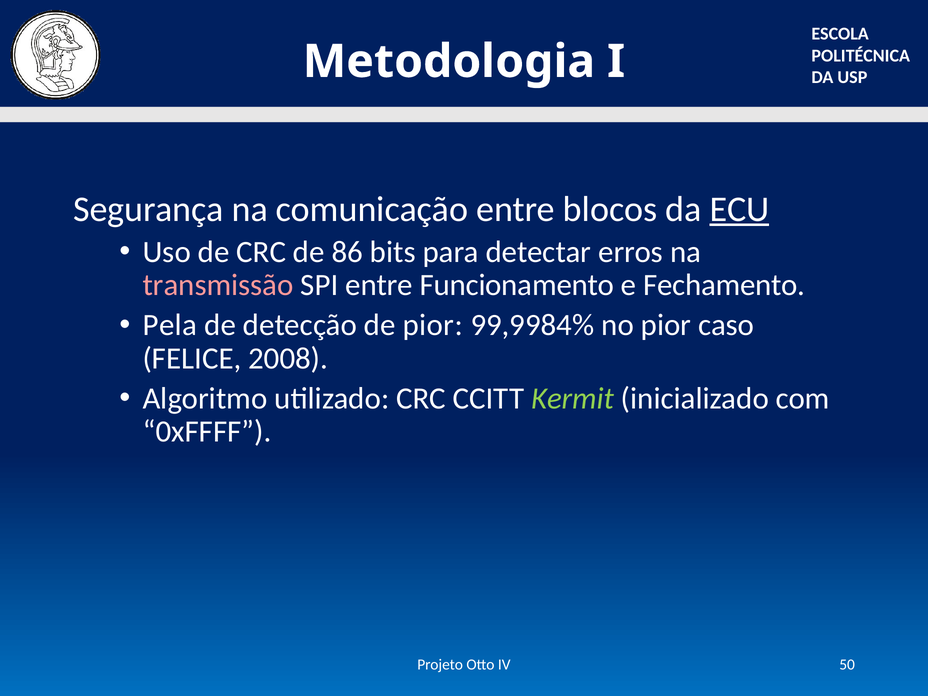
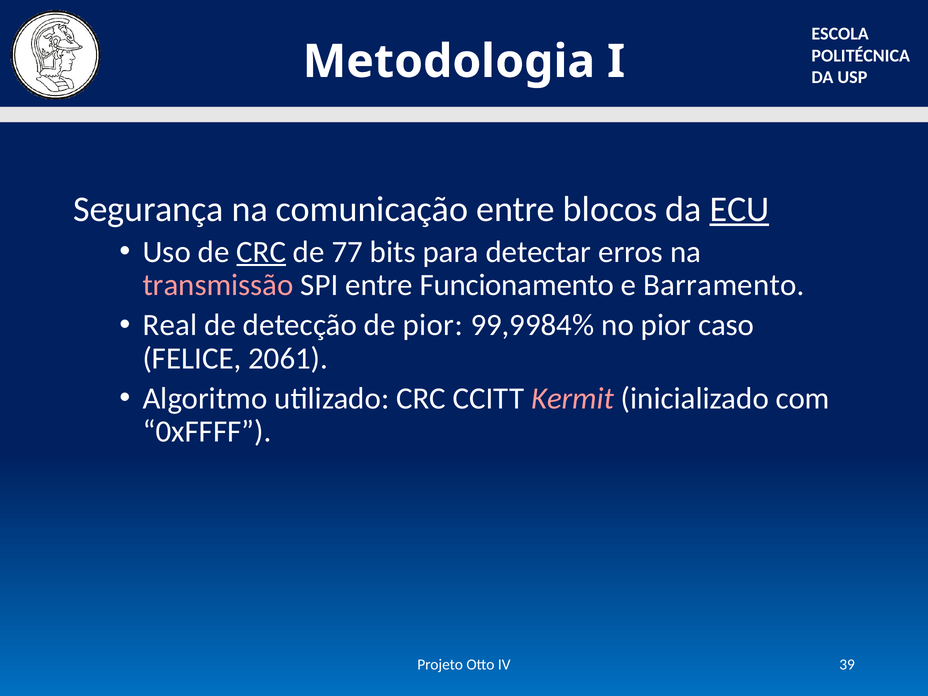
CRC at (261, 252) underline: none -> present
86: 86 -> 77
Fechamento: Fechamento -> Barramento
Pela: Pela -> Real
2008: 2008 -> 2061
Kermit colour: light green -> pink
50: 50 -> 39
